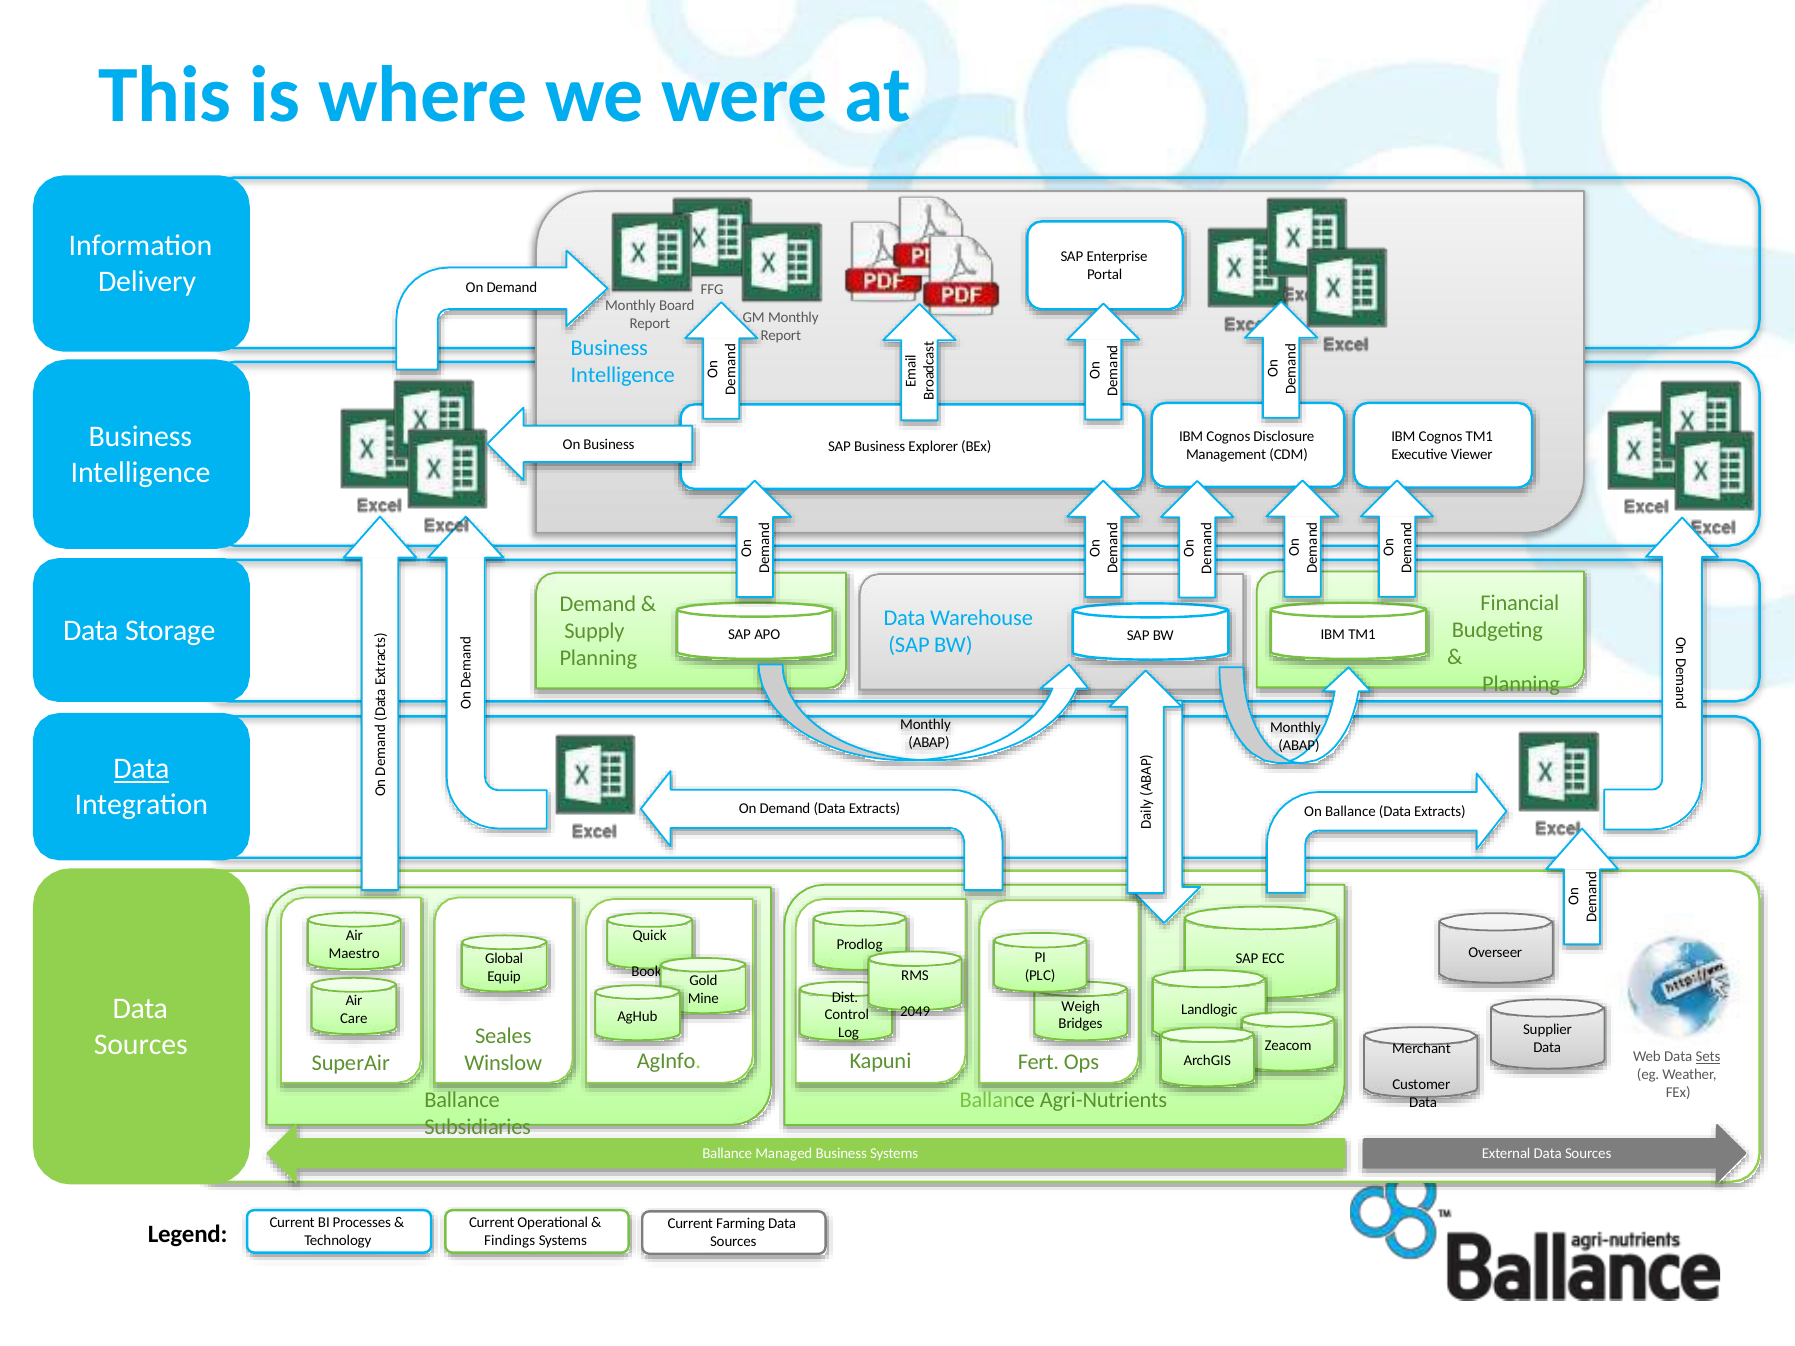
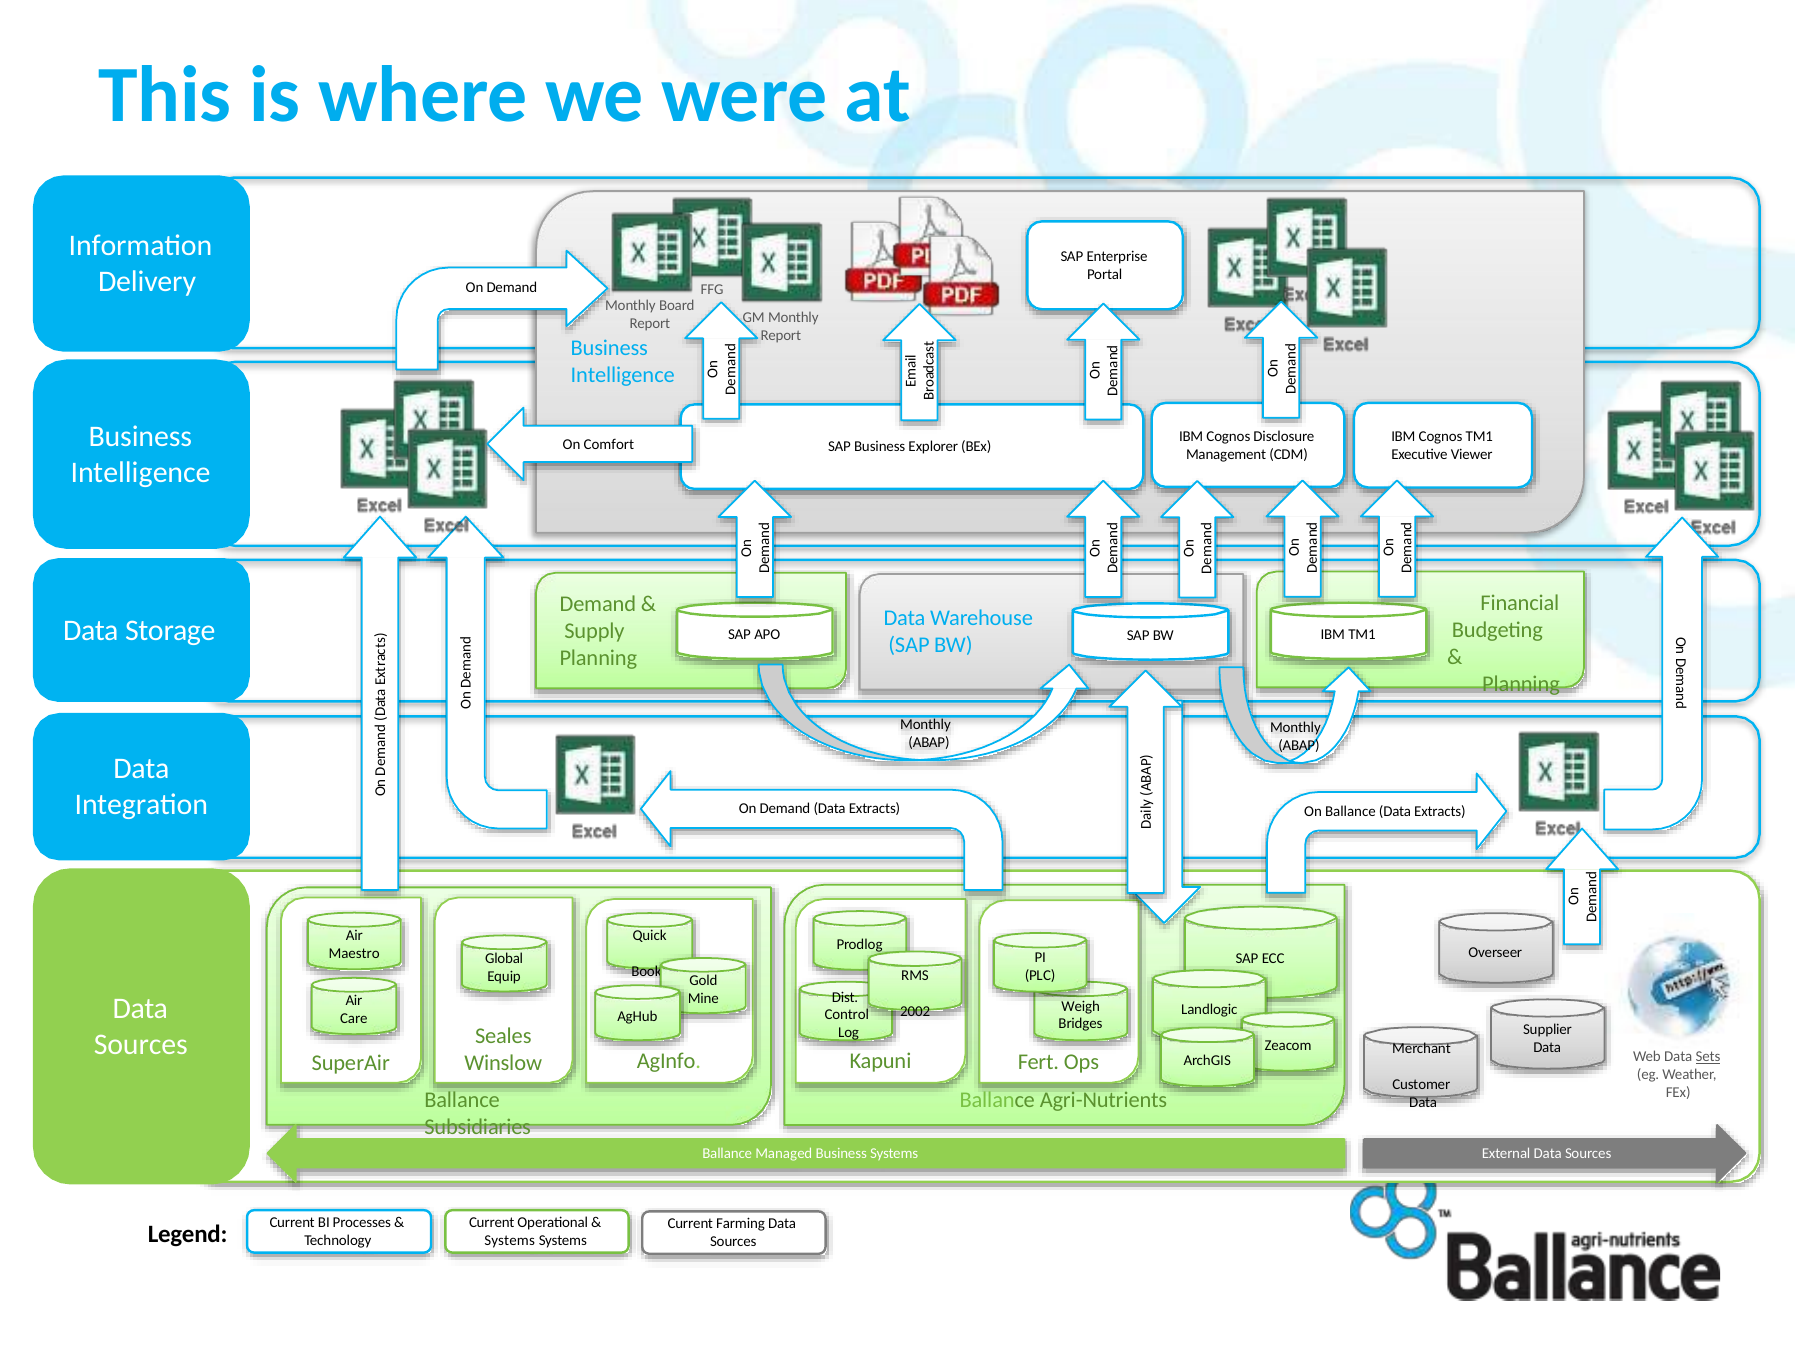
On Business: Business -> Comfort
Data at (141, 769) underline: present -> none
2049: 2049 -> 2002
Findings at (510, 1241): Findings -> Systems
